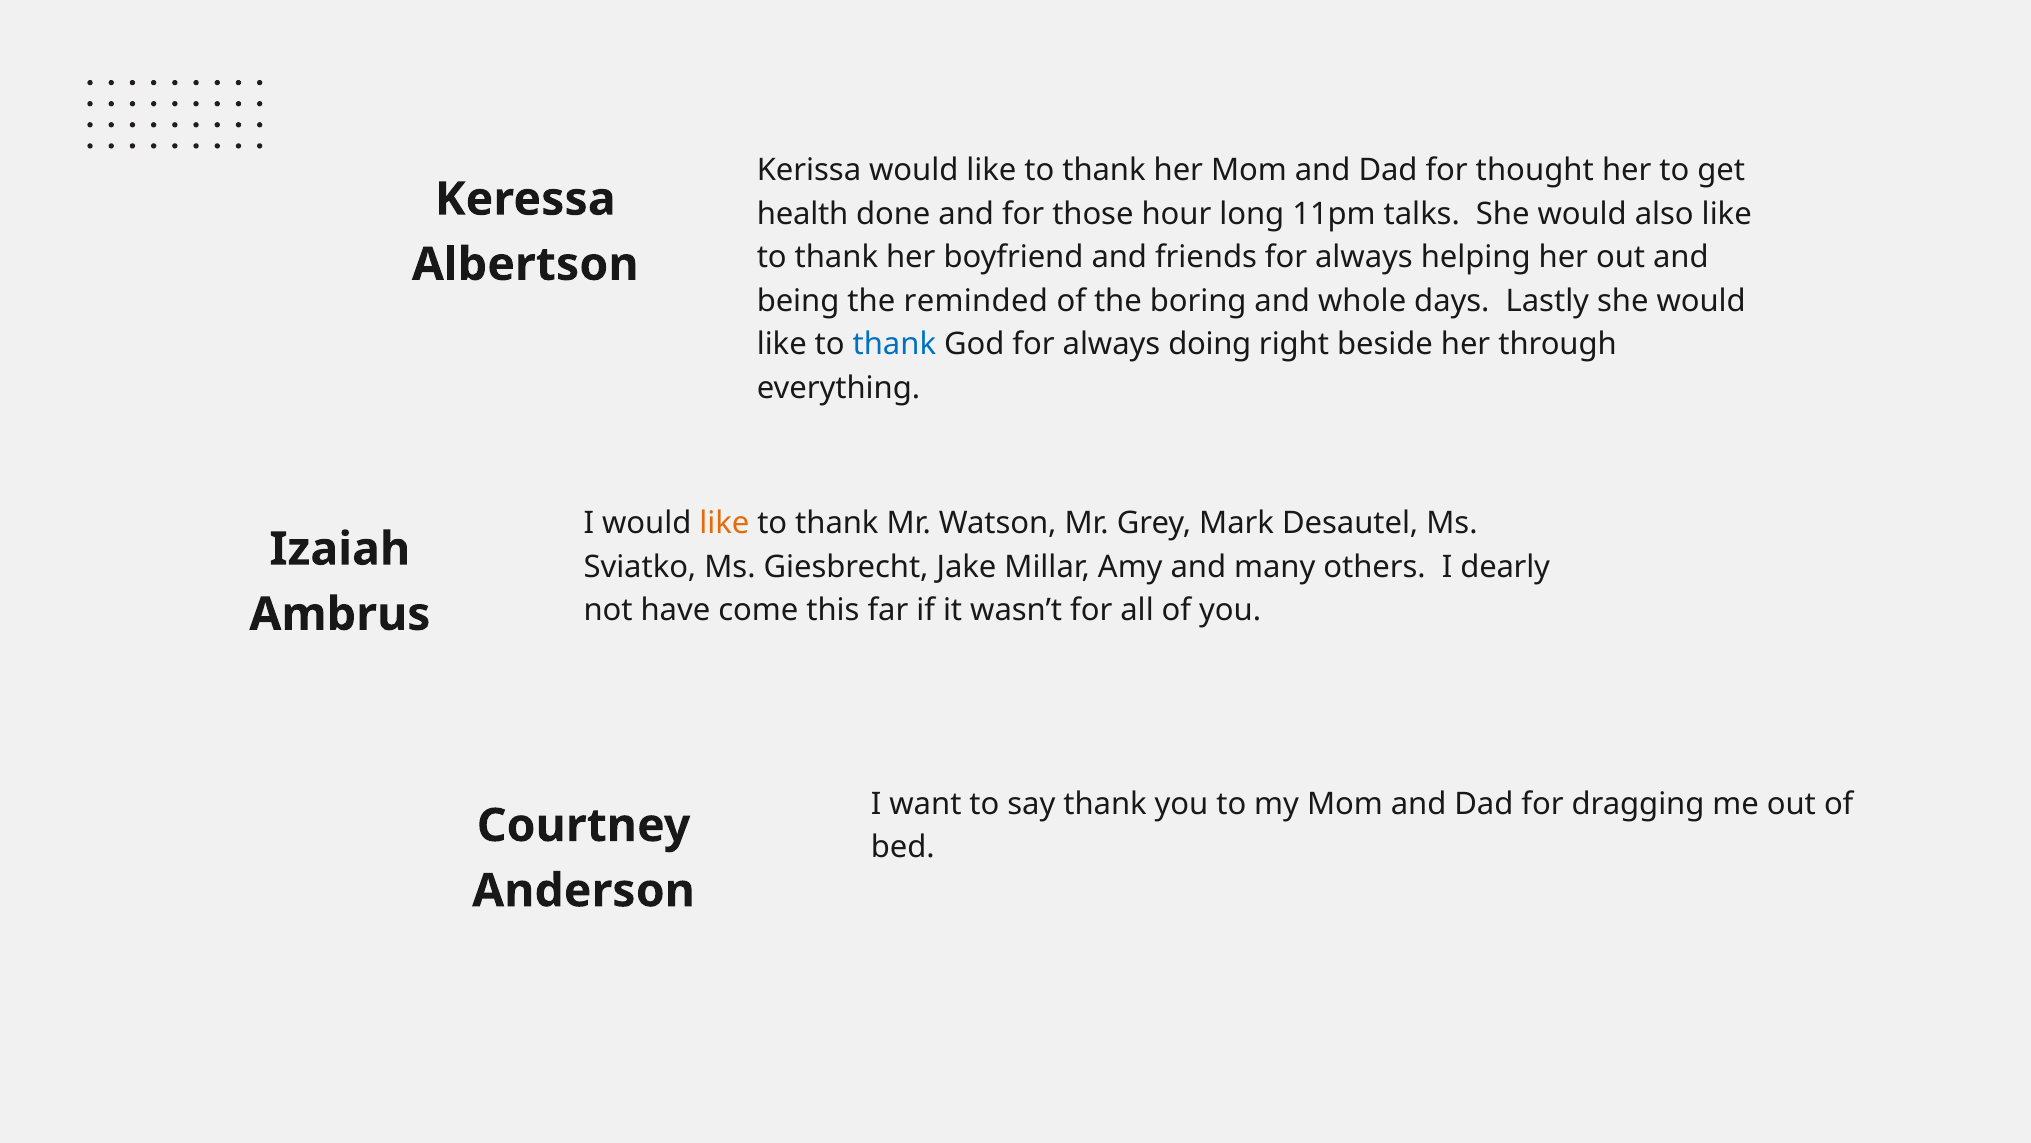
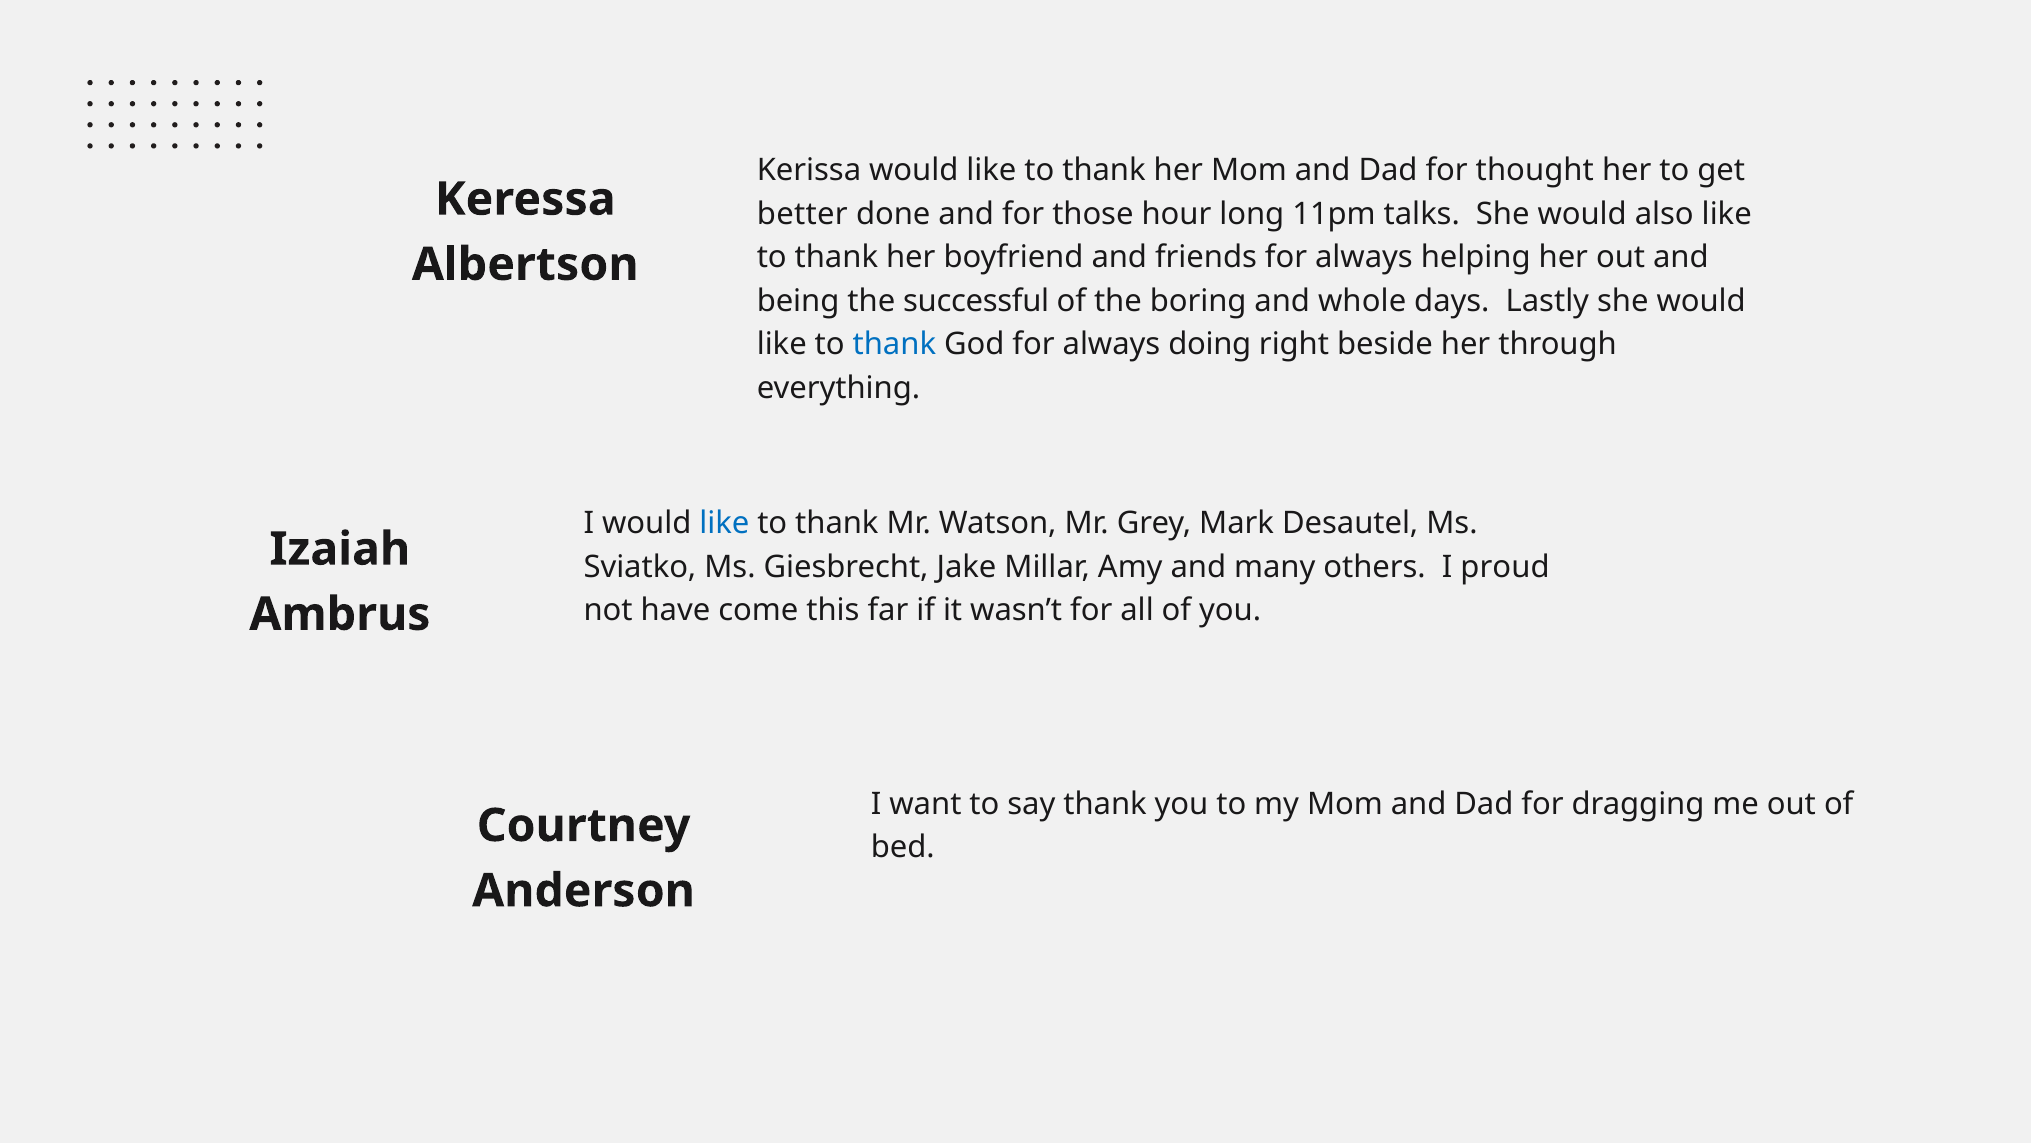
health: health -> better
reminded: reminded -> successful
like at (724, 523) colour: orange -> blue
dearly: dearly -> proud
